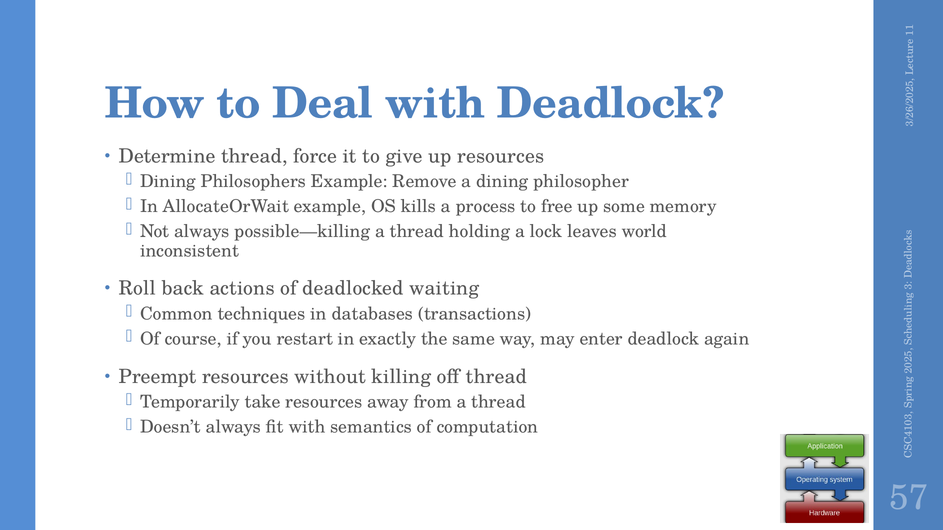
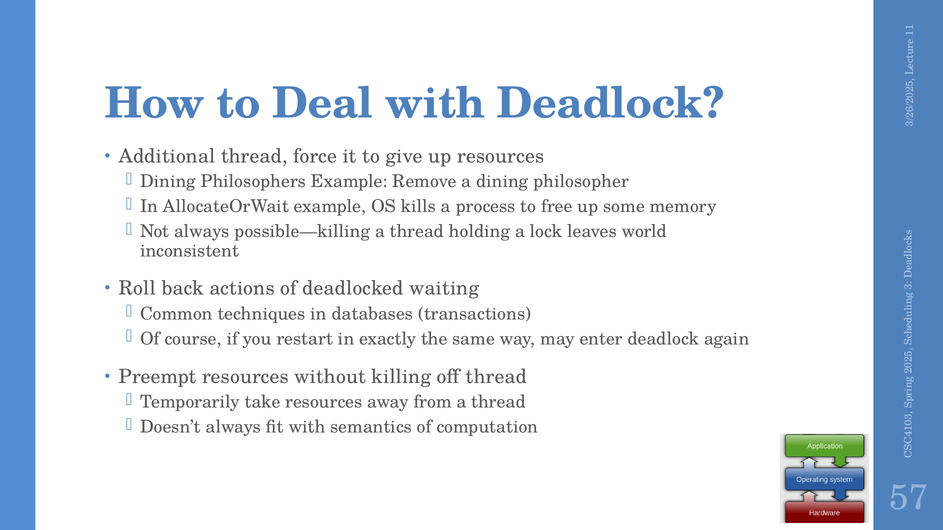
Determine: Determine -> Additional
